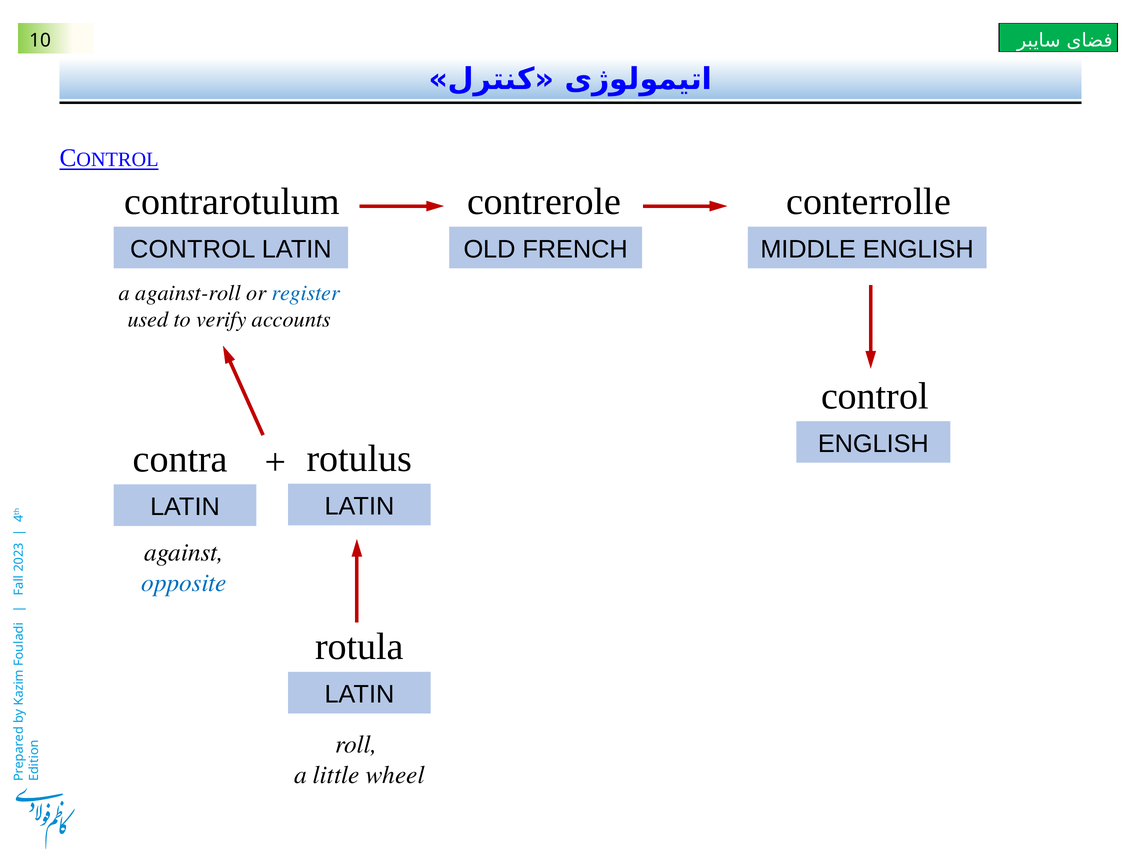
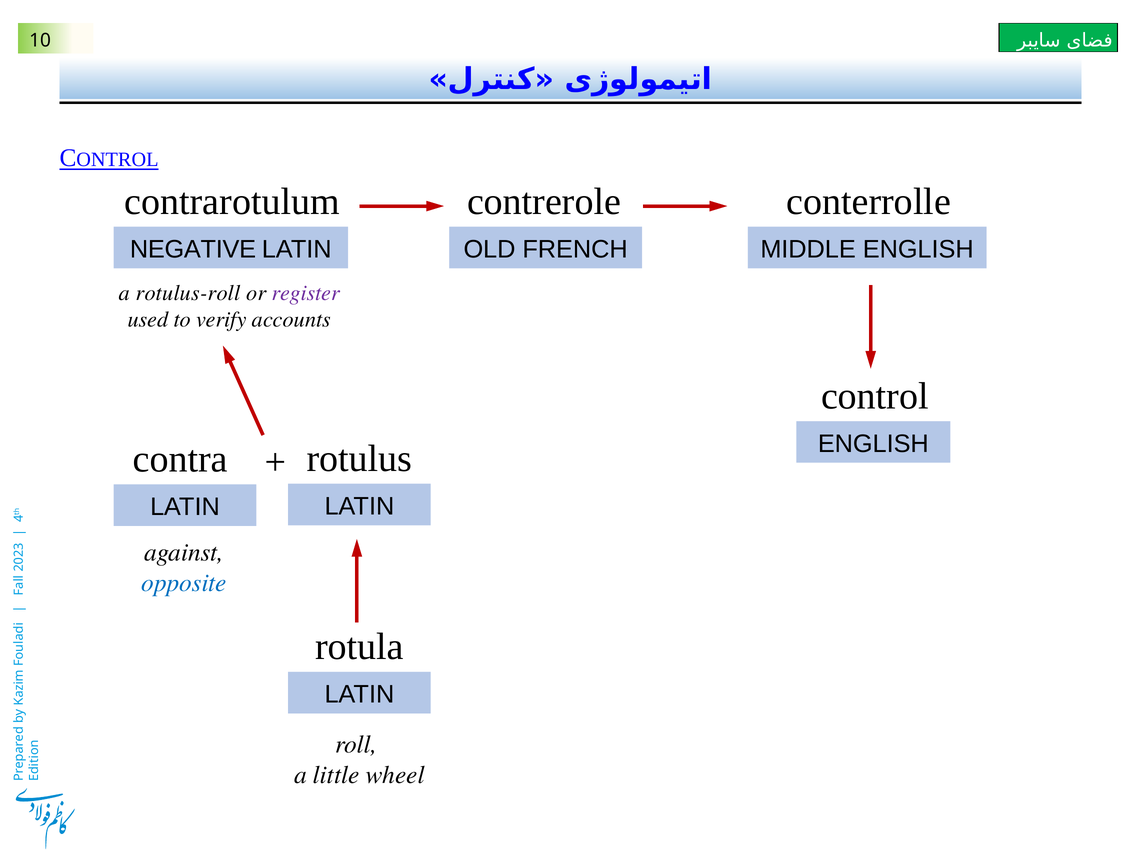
CONTROL at (193, 249): CONTROL -> NEGATIVE
against-roll: against-roll -> rotulus-roll
register colour: blue -> purple
